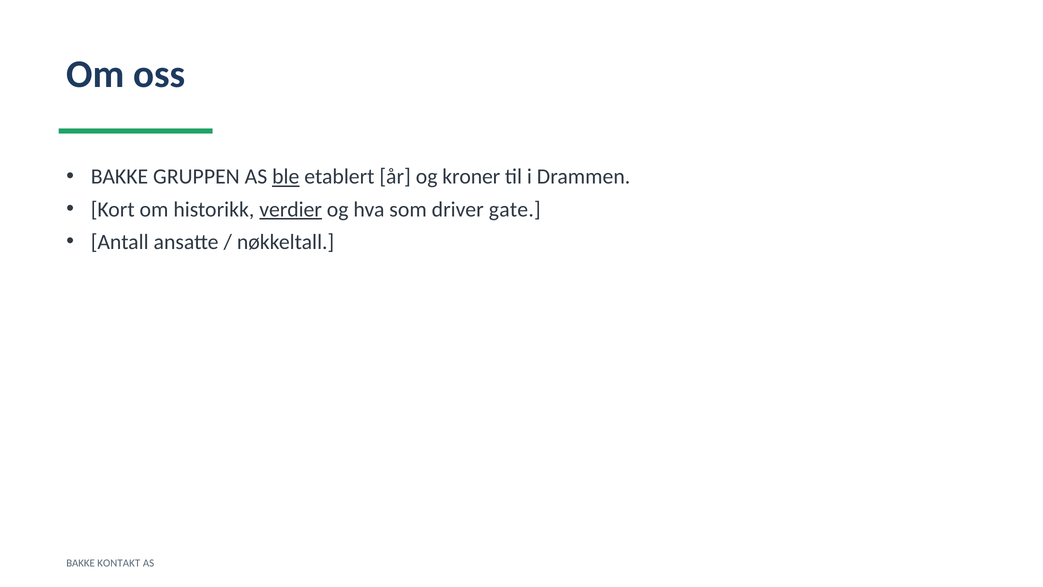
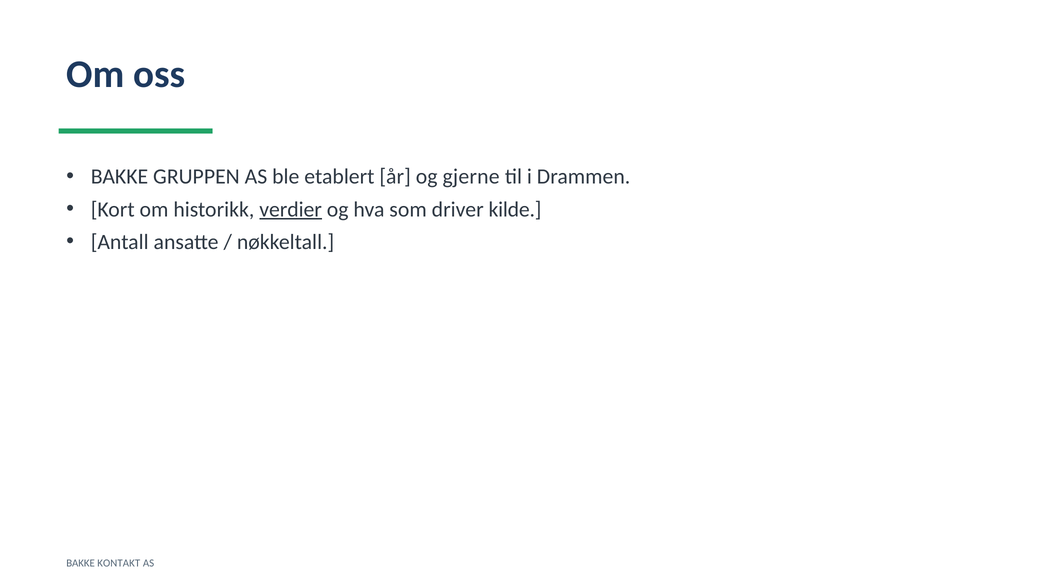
ble underline: present -> none
kroner: kroner -> gjerne
gate: gate -> kilde
